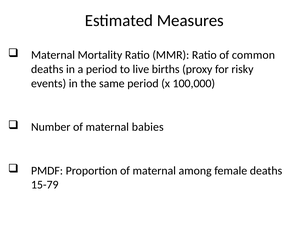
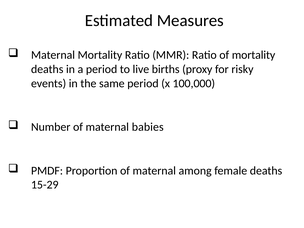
of common: common -> mortality
15-79: 15-79 -> 15-29
